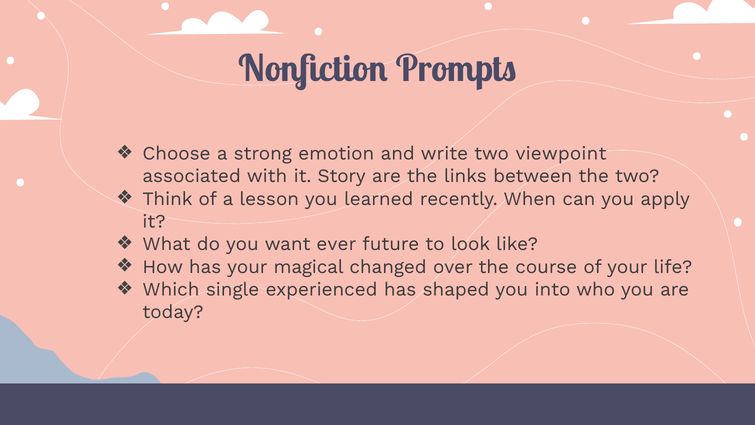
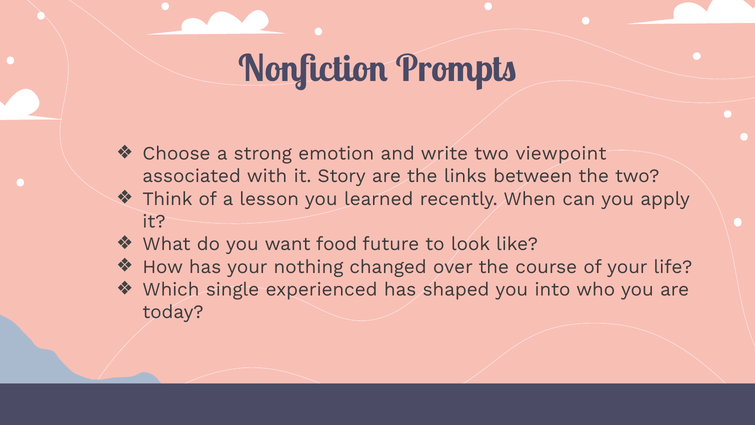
ever: ever -> food
magical: magical -> nothing
